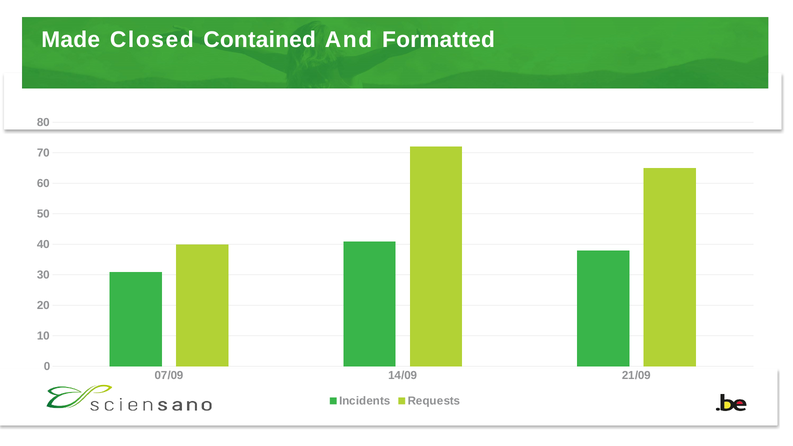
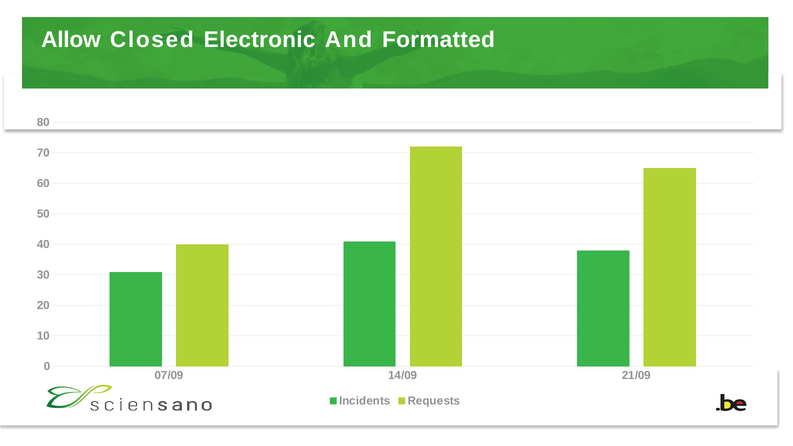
Made: Made -> Allow
Contained: Contained -> Electronic
